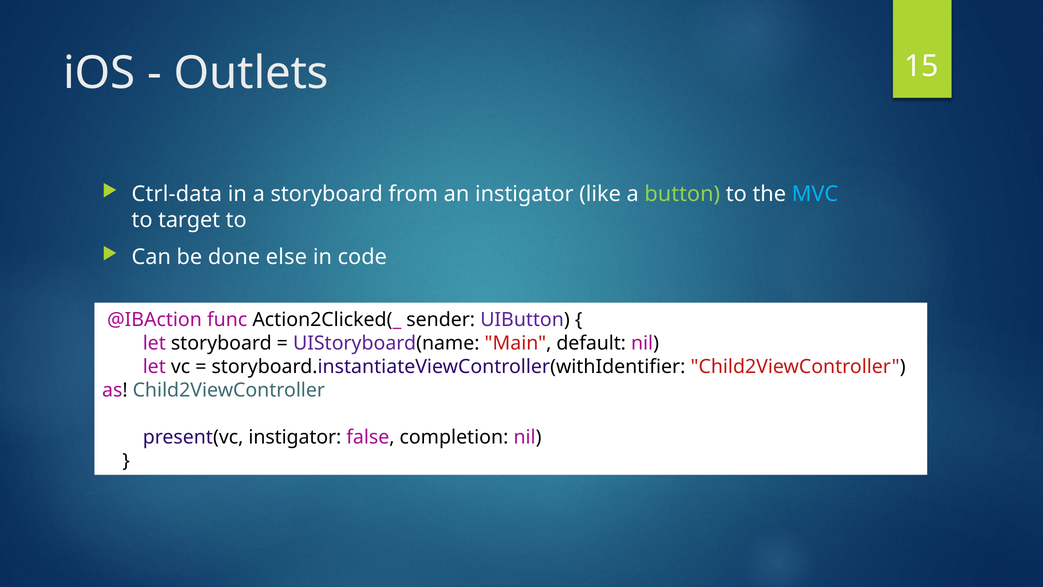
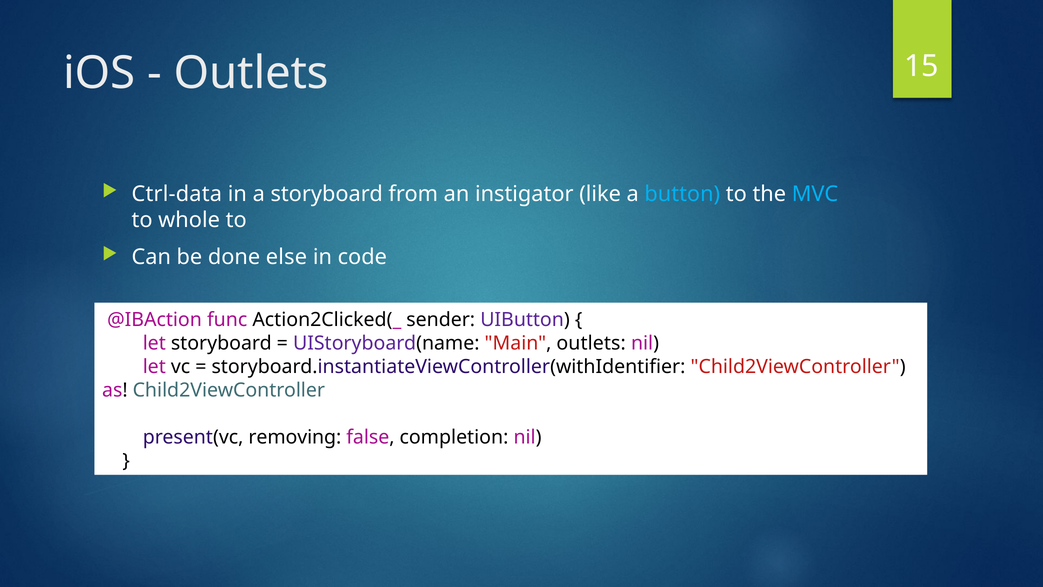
button colour: light green -> light blue
target: target -> whole
Main default: default -> outlets
present(vc instigator: instigator -> removing
